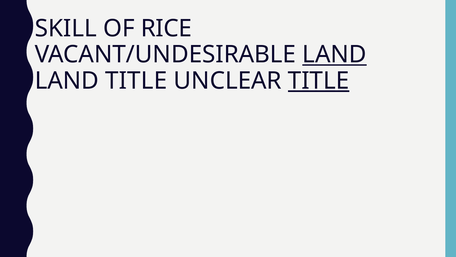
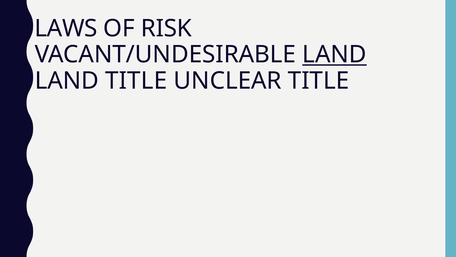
SKILL: SKILL -> LAWS
RICE: RICE -> RISK
TITLE at (319, 81) underline: present -> none
